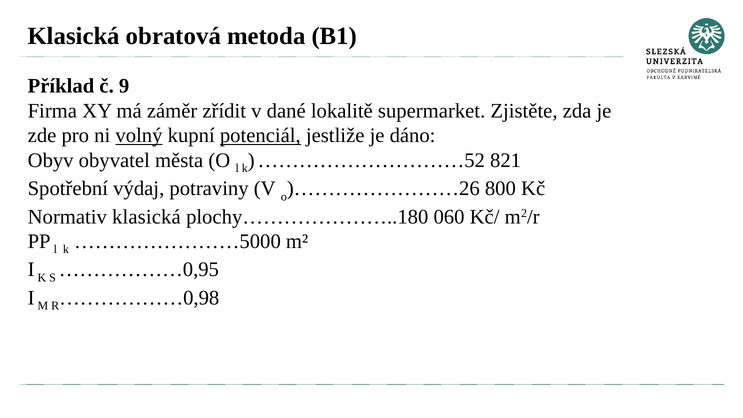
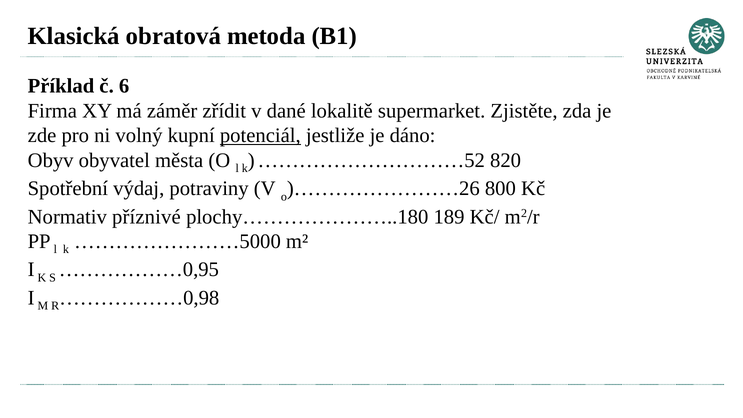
9: 9 -> 6
volný underline: present -> none
821: 821 -> 820
Normativ klasická: klasická -> příznivé
060: 060 -> 189
